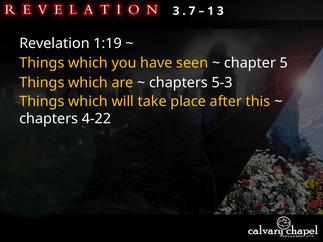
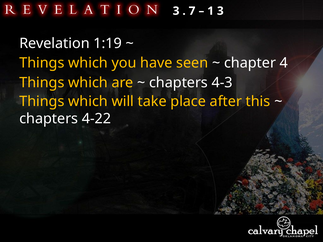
5: 5 -> 4
5-3: 5-3 -> 4-3
